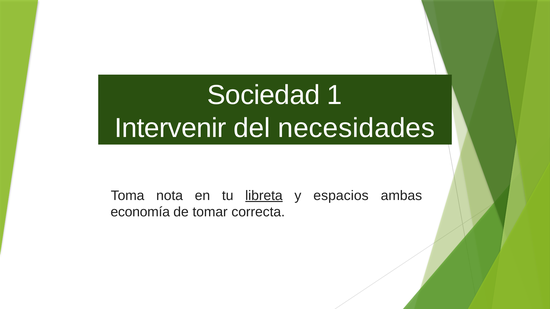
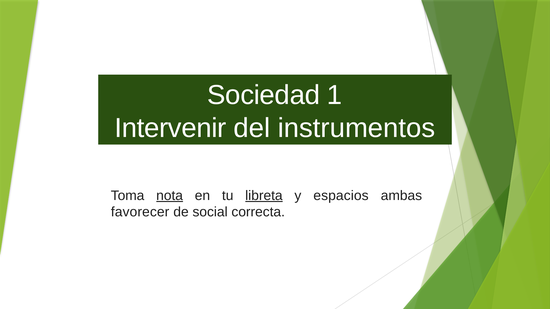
necesidades: necesidades -> instrumentos
nota underline: none -> present
economía: economía -> favorecer
tomar: tomar -> social
